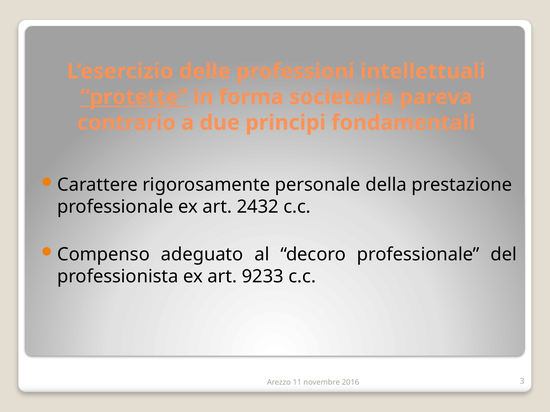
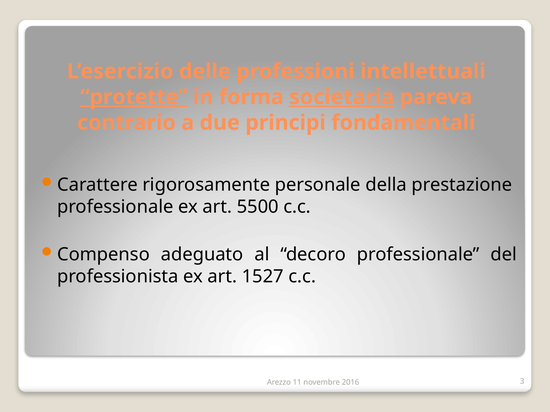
societaria underline: none -> present
2432: 2432 -> 5500
9233: 9233 -> 1527
